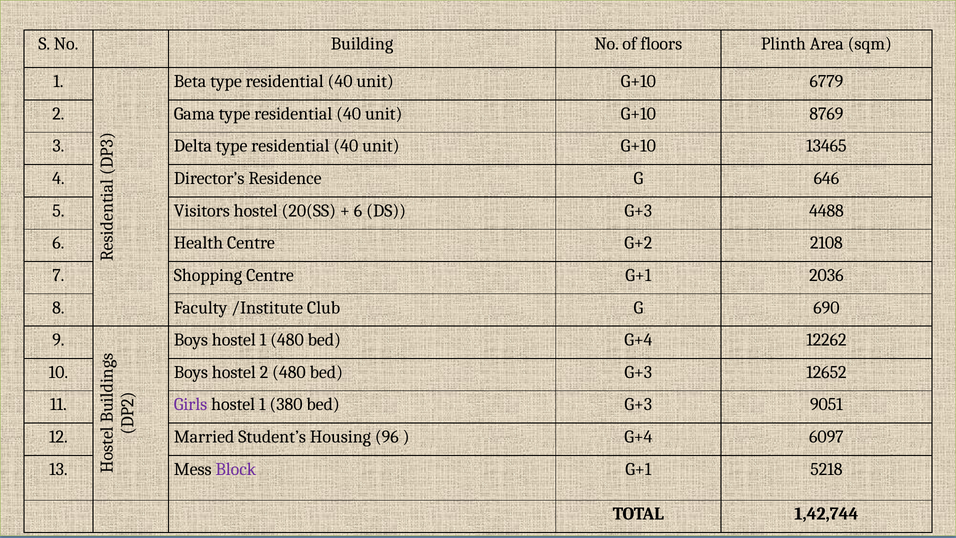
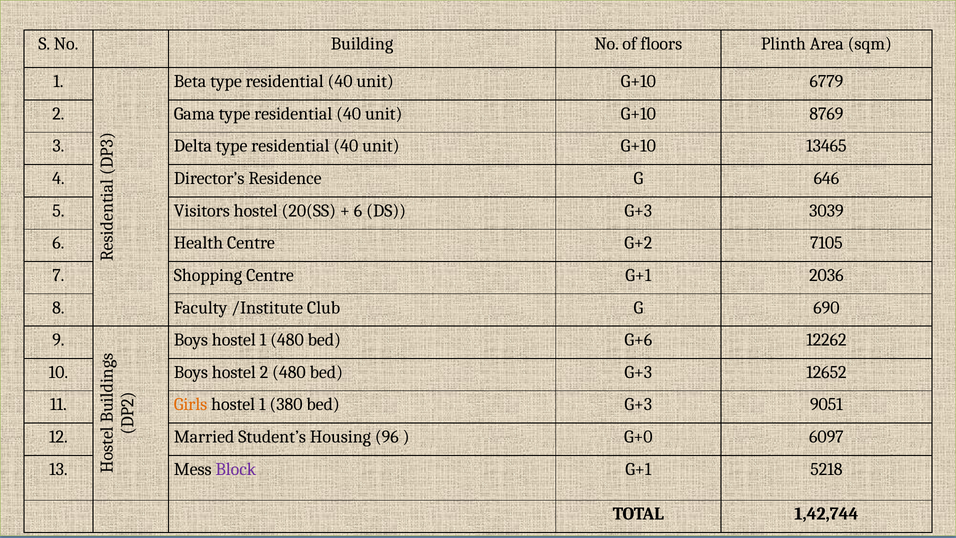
4488: 4488 -> 3039
2108: 2108 -> 7105
bed G+4: G+4 -> G+6
Girls colour: purple -> orange
G+4 at (638, 437): G+4 -> G+0
